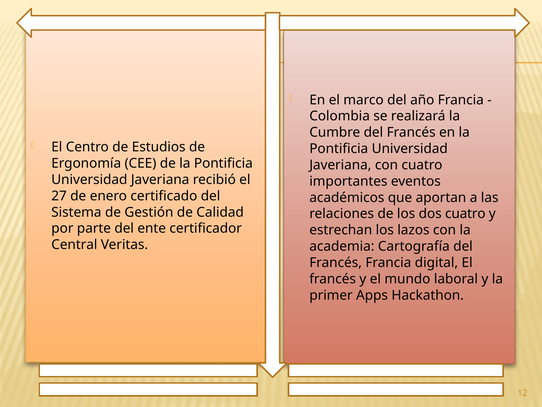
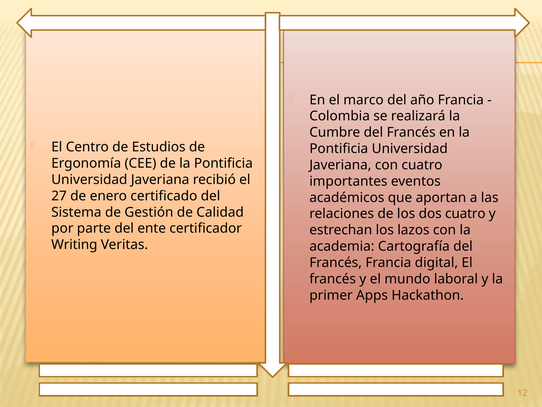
Central: Central -> Writing
